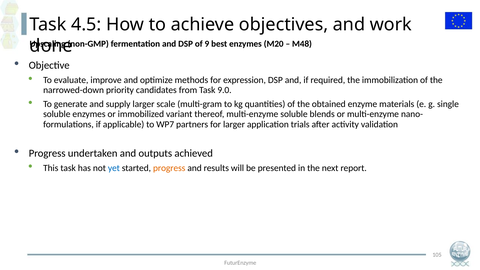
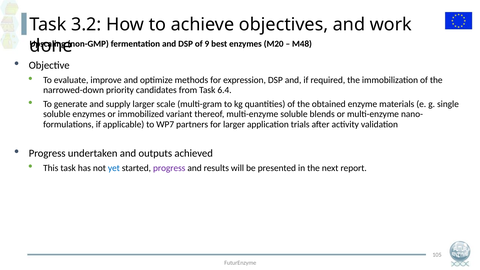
4.5: 4.5 -> 3.2
9.0: 9.0 -> 6.4
progress at (169, 168) colour: orange -> purple
